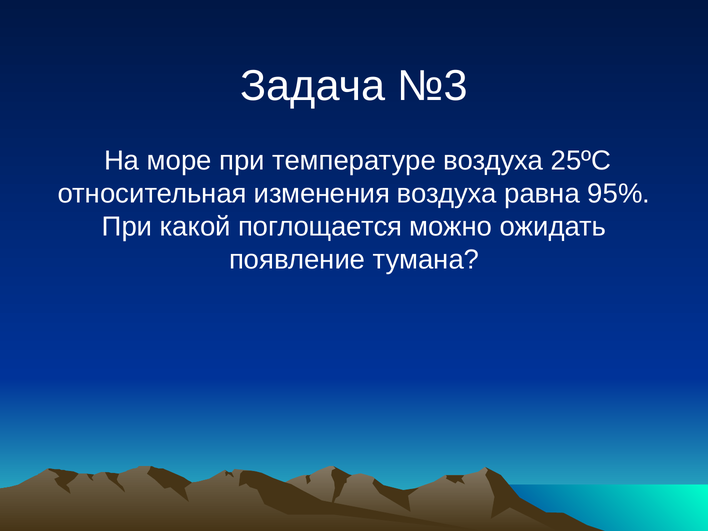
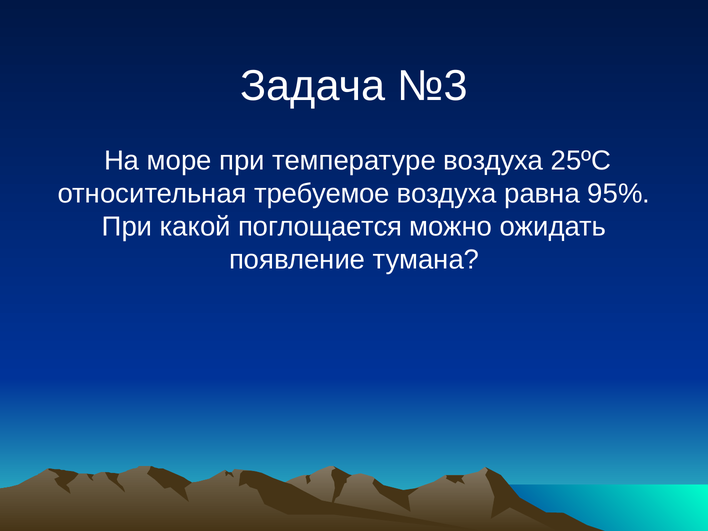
изменения: изменения -> требуемое
